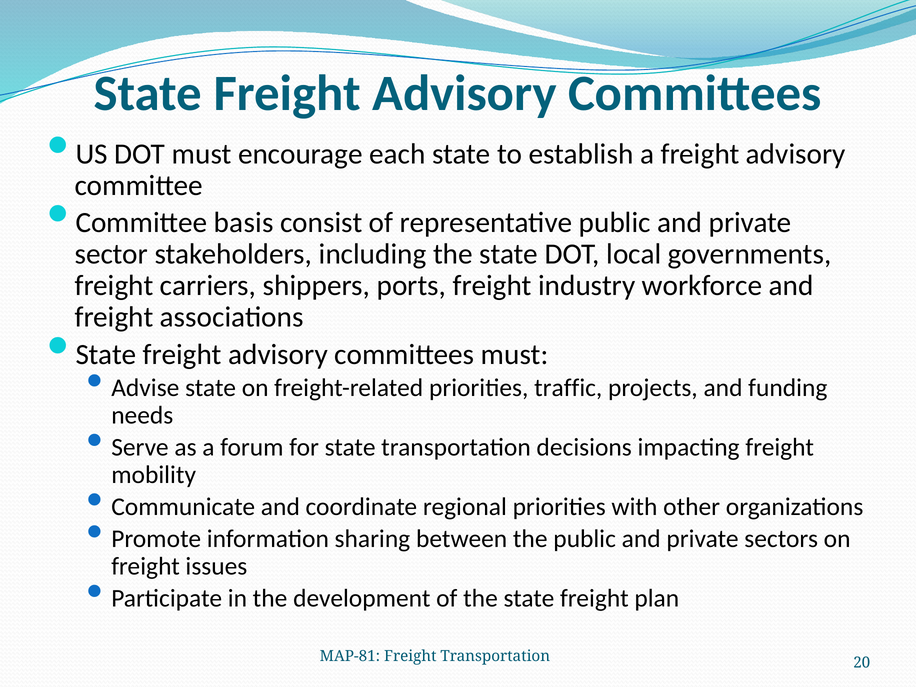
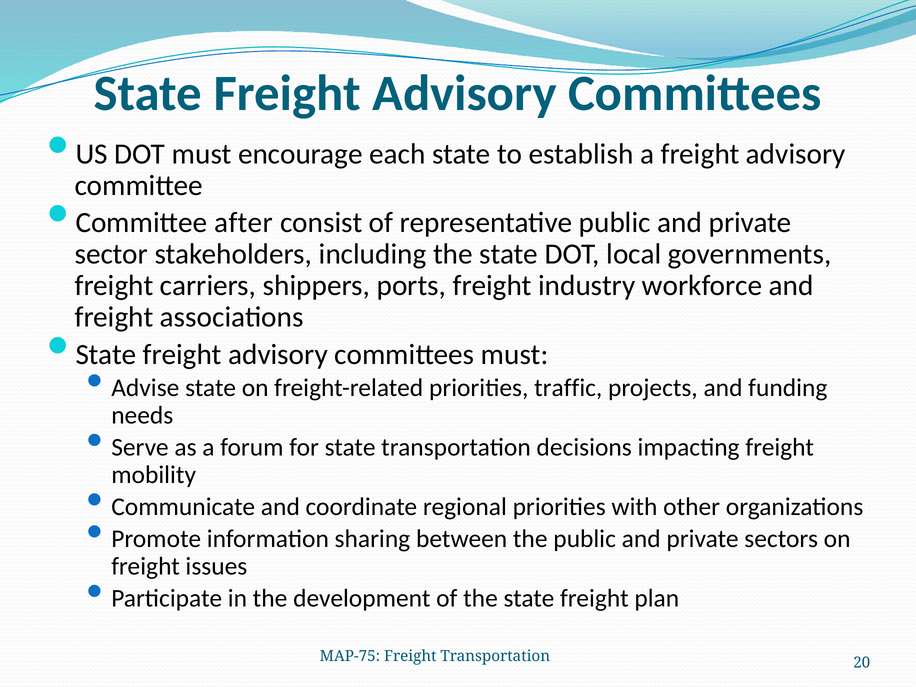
basis: basis -> after
MAP-81: MAP-81 -> MAP-75
